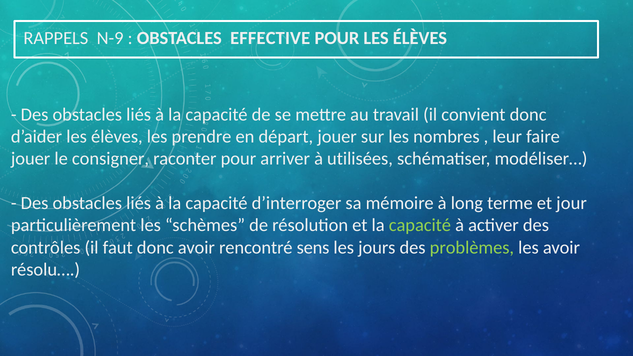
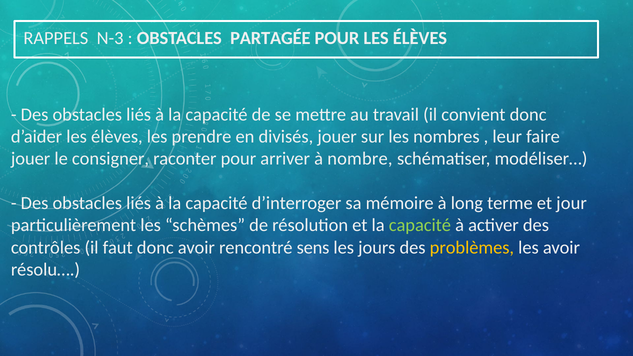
N-9: N-9 -> N-3
EFFECTIVE: EFFECTIVE -> PARTAGÉE
départ: départ -> divisés
utilisées: utilisées -> nombre
problèmes colour: light green -> yellow
